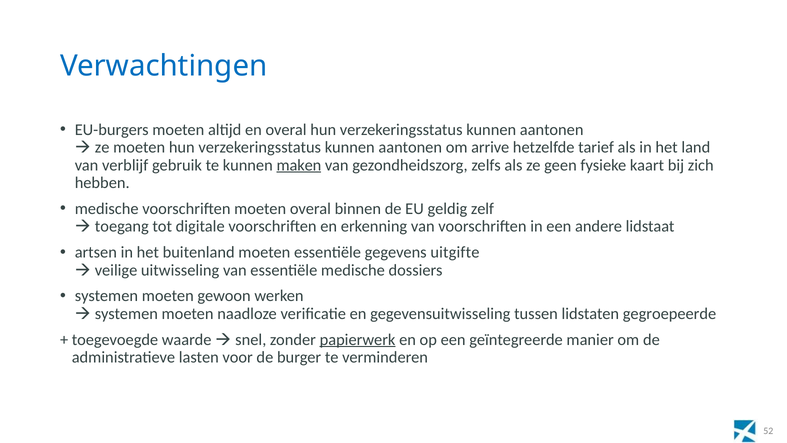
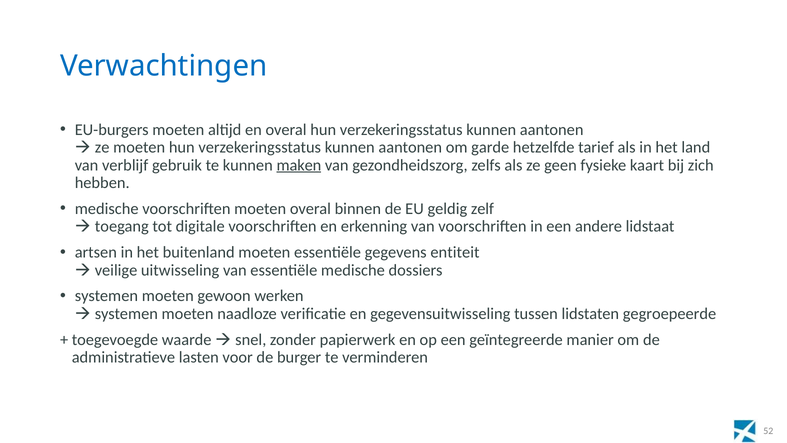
arrive: arrive -> garde
uitgifte: uitgifte -> entiteit
papierwerk underline: present -> none
